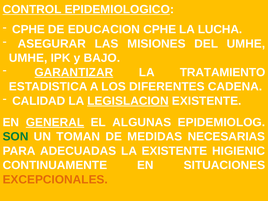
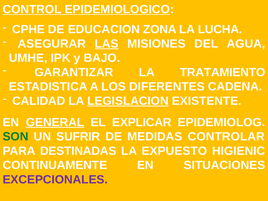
EDUCACION CPHE: CPHE -> ZONA
LAS underline: none -> present
DEL UMHE: UMHE -> AGUA
GARANTIZAR underline: present -> none
ALGUNAS: ALGUNAS -> EXPLICAR
TOMAN: TOMAN -> SUFRIR
NECESARIAS: NECESARIAS -> CONTROLAR
ADECUADAS: ADECUADAS -> DESTINADAS
LA EXISTENTE: EXISTENTE -> EXPUESTO
EXCEPCIONALES colour: orange -> purple
